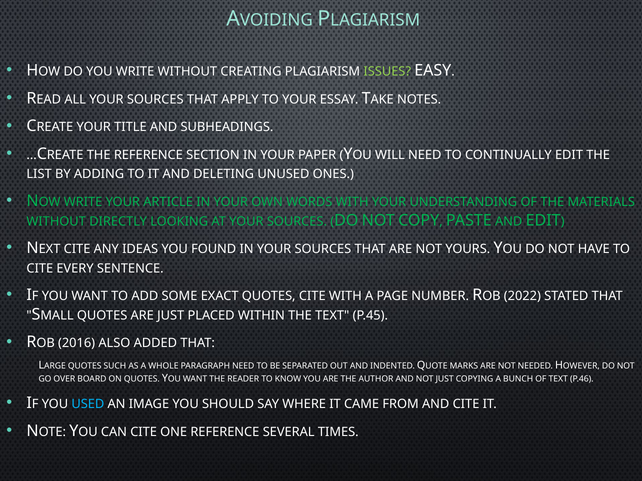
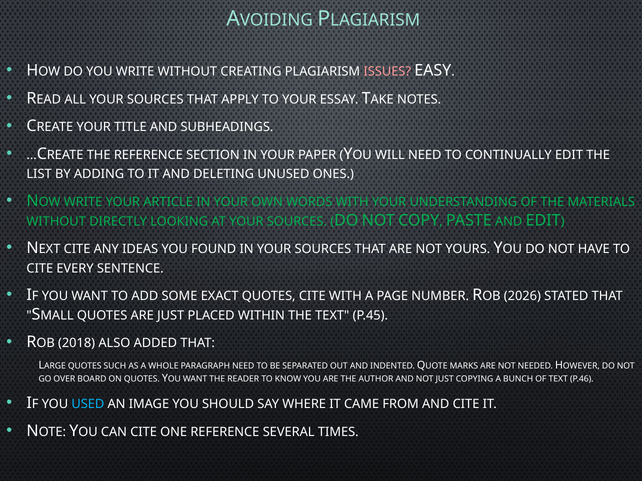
ISSUES colour: light green -> pink
2022: 2022 -> 2026
2016: 2016 -> 2018
